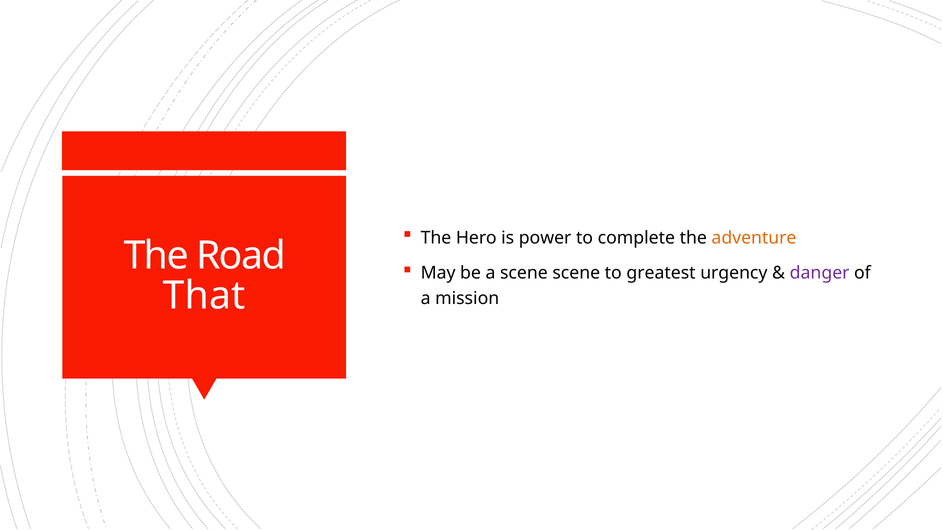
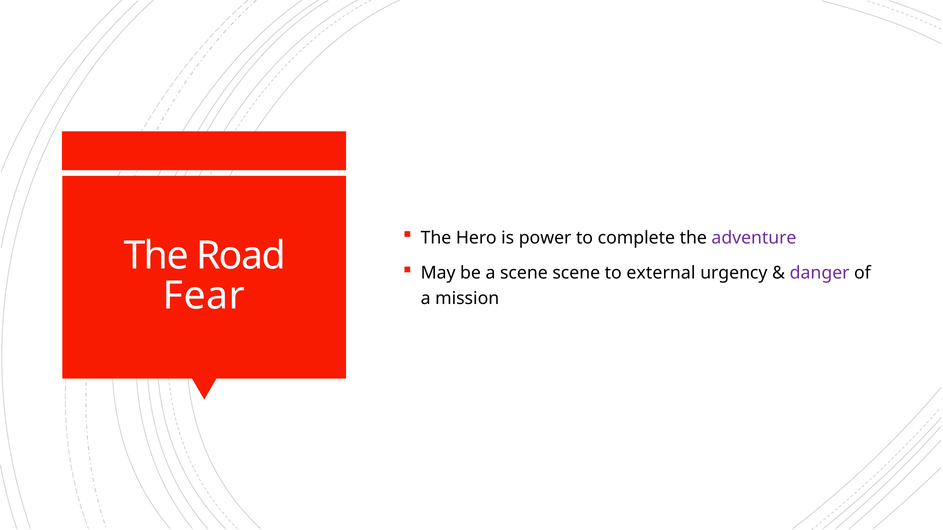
adventure colour: orange -> purple
greatest: greatest -> external
That: That -> Fear
